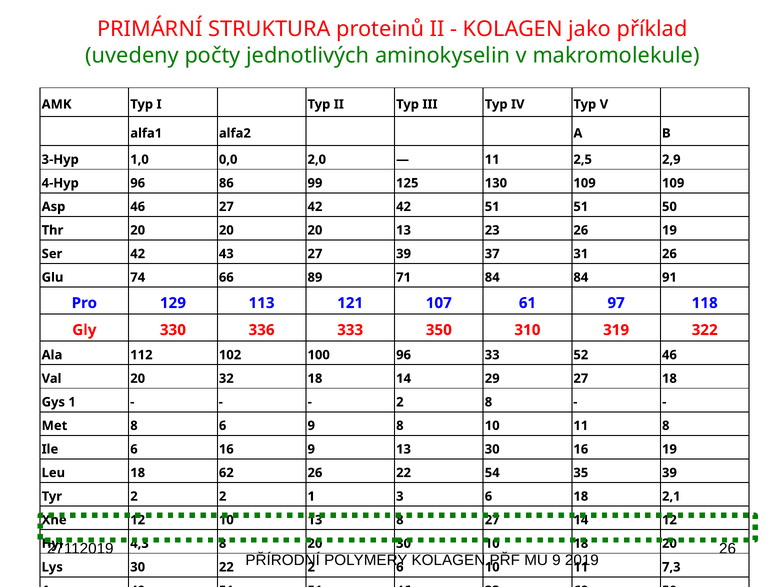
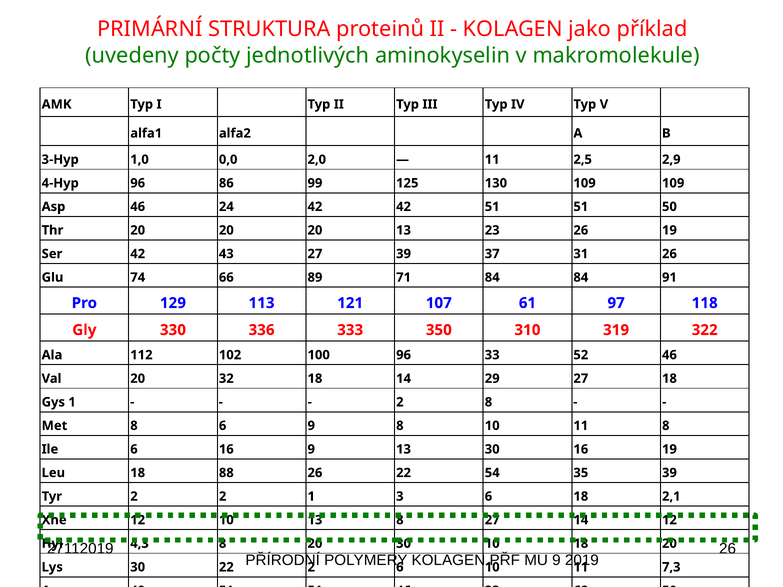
46 27: 27 -> 24
62: 62 -> 88
